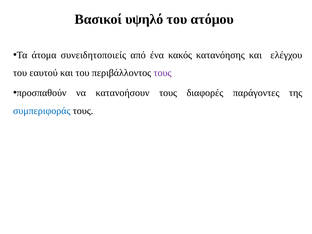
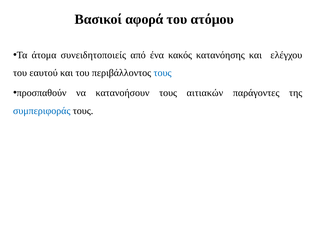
υψηλό: υψηλό -> αφορά
τους at (163, 73) colour: purple -> blue
διαφορές: διαφορές -> αιτιακών
